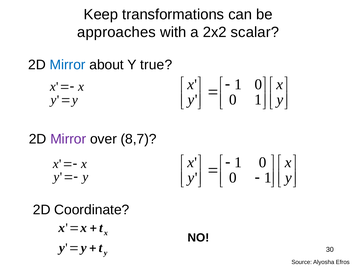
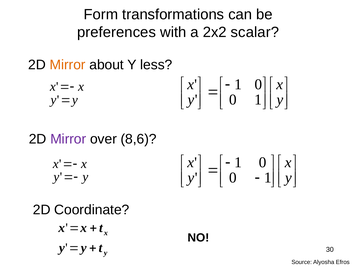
Keep: Keep -> Form
approaches: approaches -> preferences
Mirror at (68, 65) colour: blue -> orange
true: true -> less
8,7: 8,7 -> 8,6
